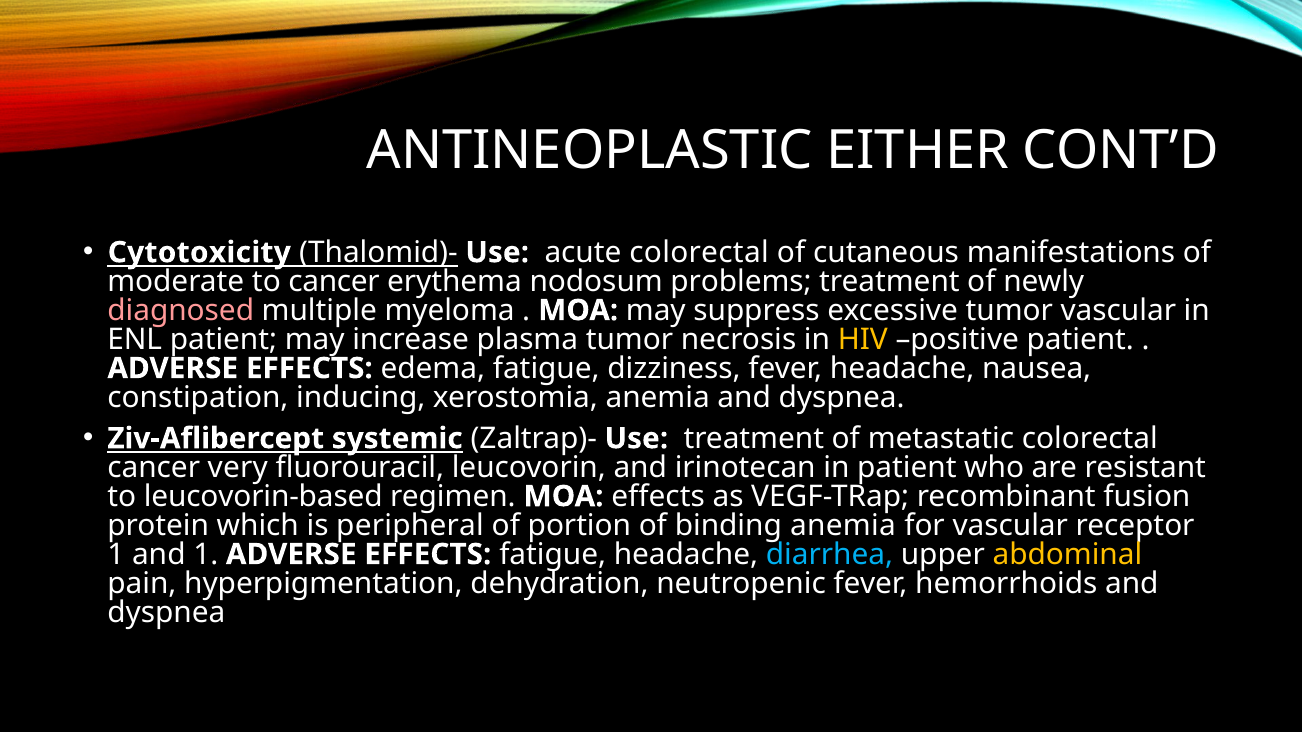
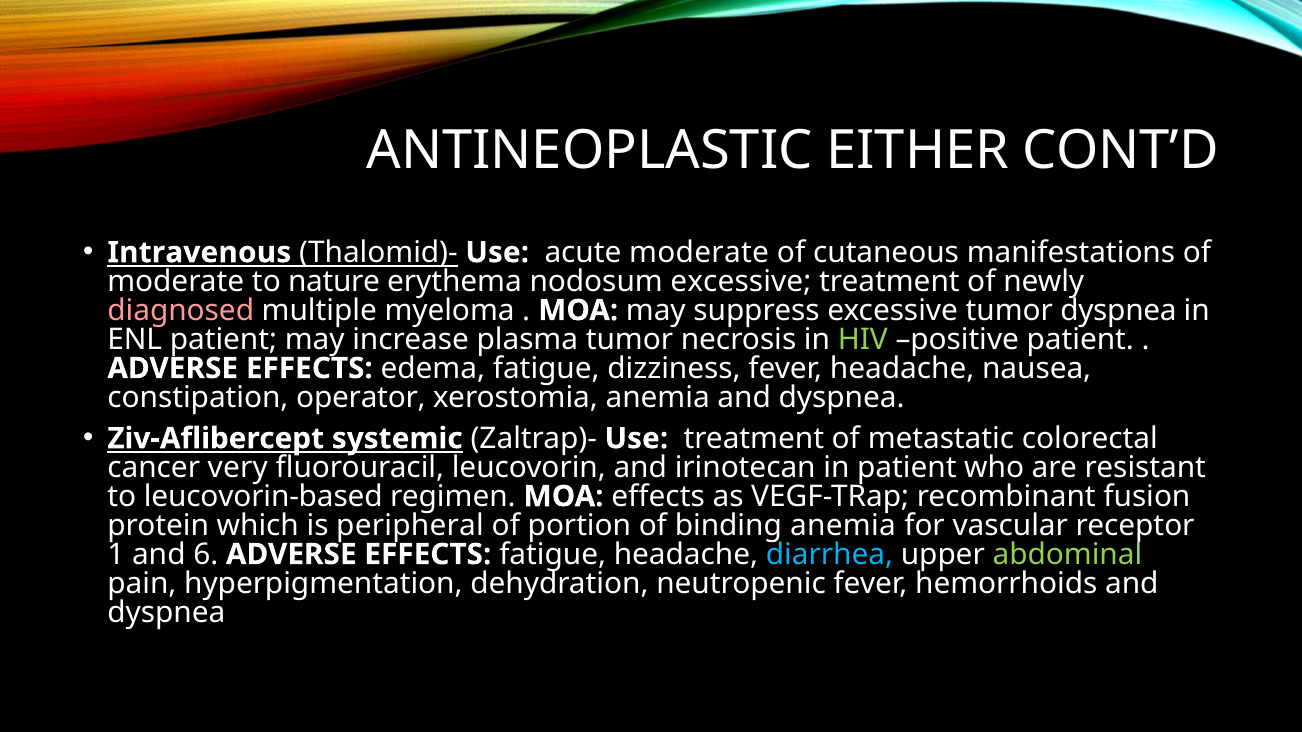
Cytotoxicity: Cytotoxicity -> Intravenous
acute colorectal: colorectal -> moderate
to cancer: cancer -> nature
nodosum problems: problems -> excessive
tumor vascular: vascular -> dyspnea
HIV colour: yellow -> light green
inducing: inducing -> operator
and 1: 1 -> 6
abdominal colour: yellow -> light green
